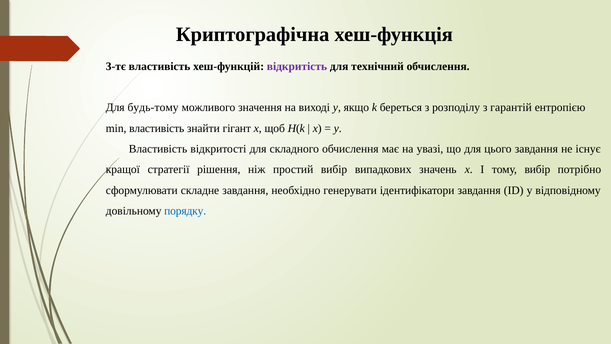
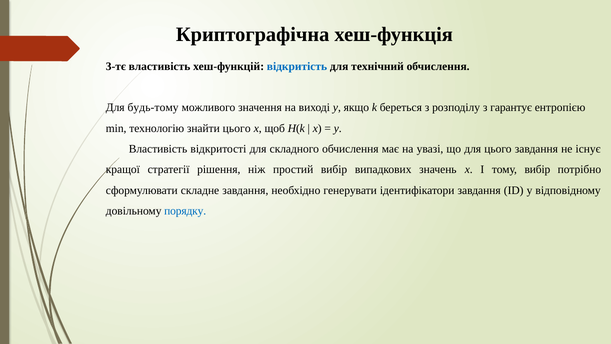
відкритість colour: purple -> blue
гарантій: гарантій -> гарантує
min властивість: властивість -> технологію
знайти гігант: гігант -> цього
